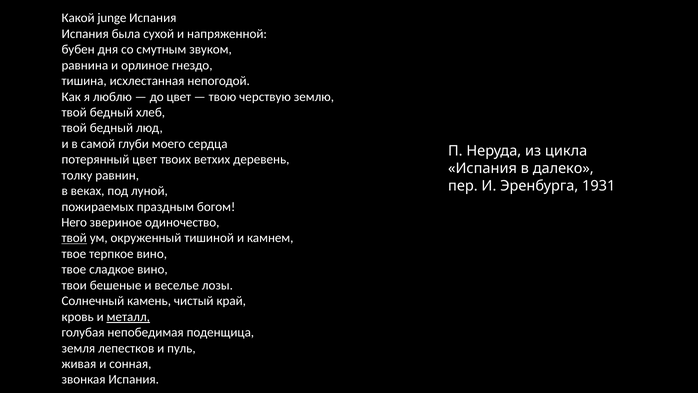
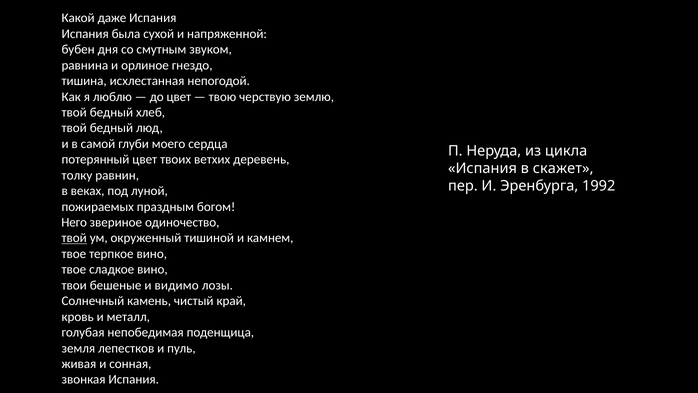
junge: junge -> даже
далеко: далеко -> скажет
1931: 1931 -> 1992
веселье: веселье -> видимо
металл underline: present -> none
